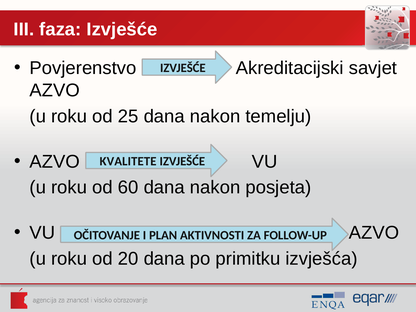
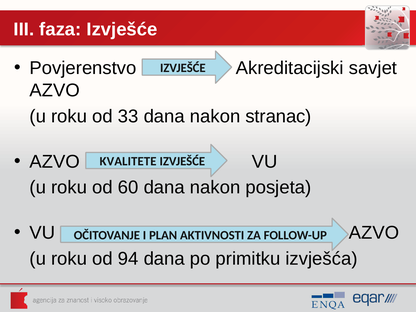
25: 25 -> 33
temelju: temelju -> stranac
20: 20 -> 94
